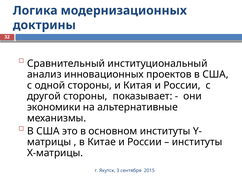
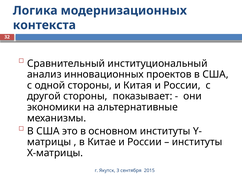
доктрины: доктрины -> контекста
